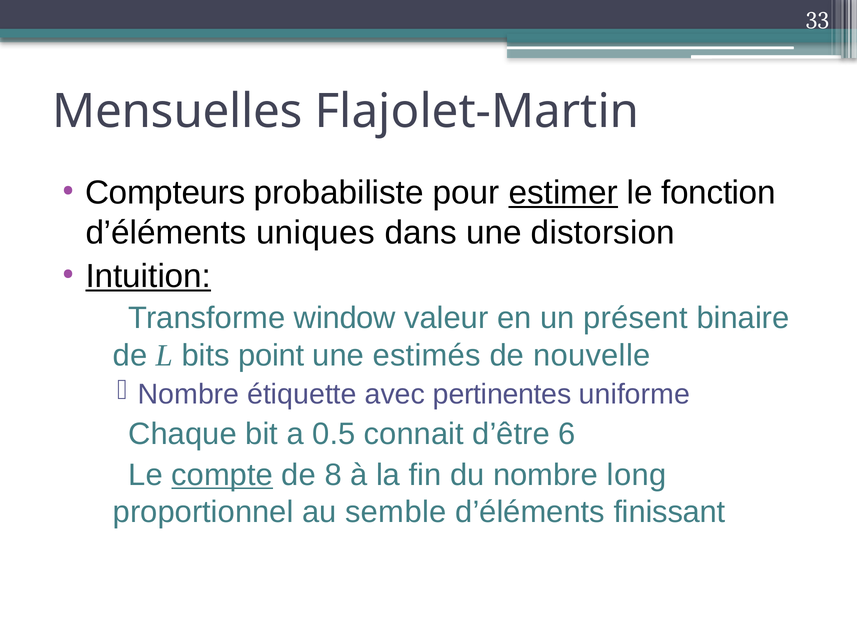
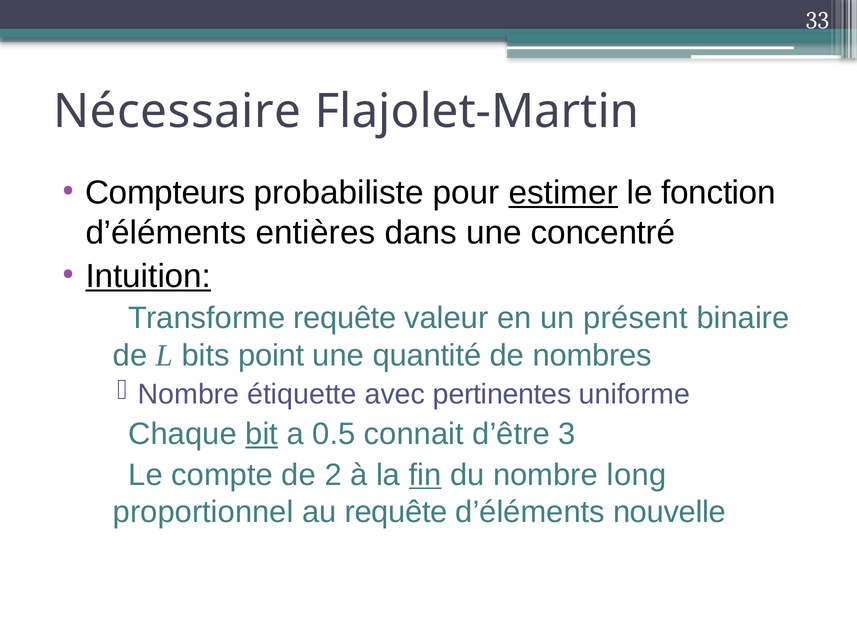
Mensuelles: Mensuelles -> Nécessaire
uniques: uniques -> entières
distorsion: distorsion -> concentré
window at (345, 318): window -> requête
estimés: estimés -> quantité
nouvelle: nouvelle -> nombres
bit underline: none -> present
6: 6 -> 3
compte underline: present -> none
8: 8 -> 2
fin underline: none -> present
au semble: semble -> requête
finissant: finissant -> nouvelle
